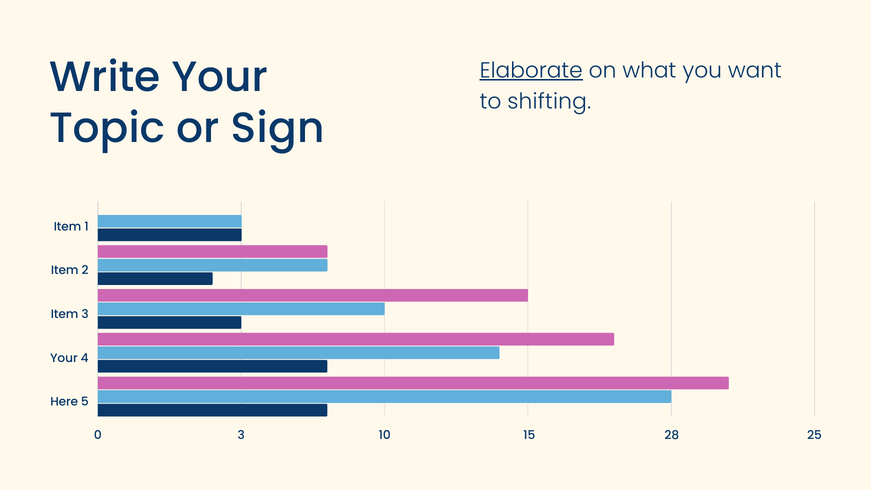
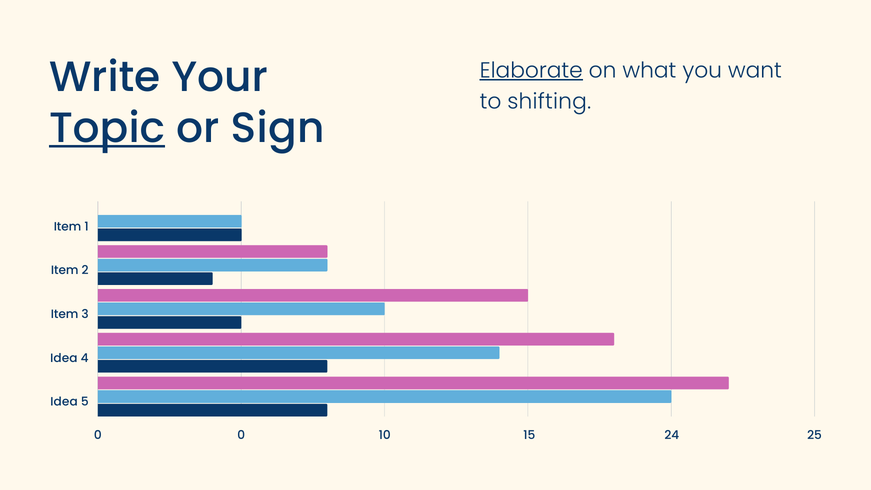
Topic underline: none -> present
Your at (64, 358): Your -> Idea
Here at (64, 402): Here -> Idea
0 3: 3 -> 0
28: 28 -> 24
